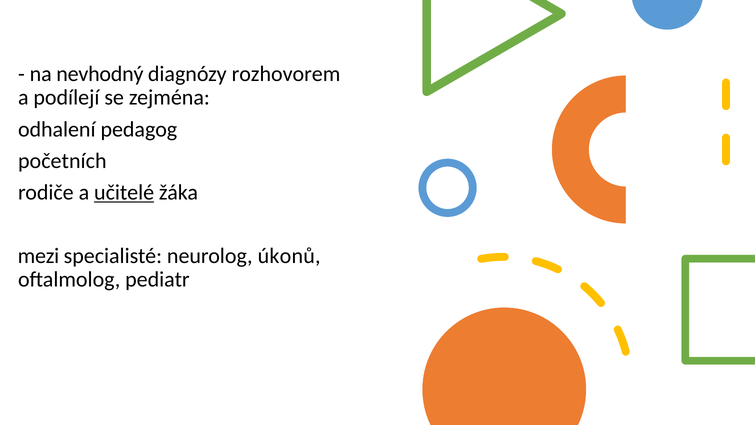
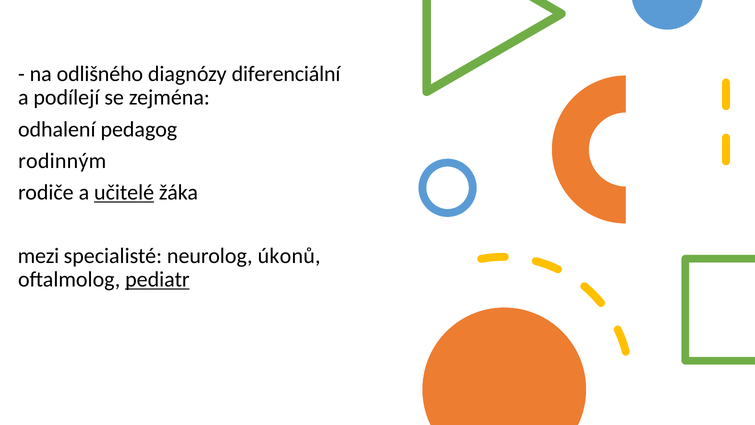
nevhodný: nevhodný -> odlišného
rozhovorem: rozhovorem -> diferenciální
početních: početních -> rodinným
pediatr underline: none -> present
